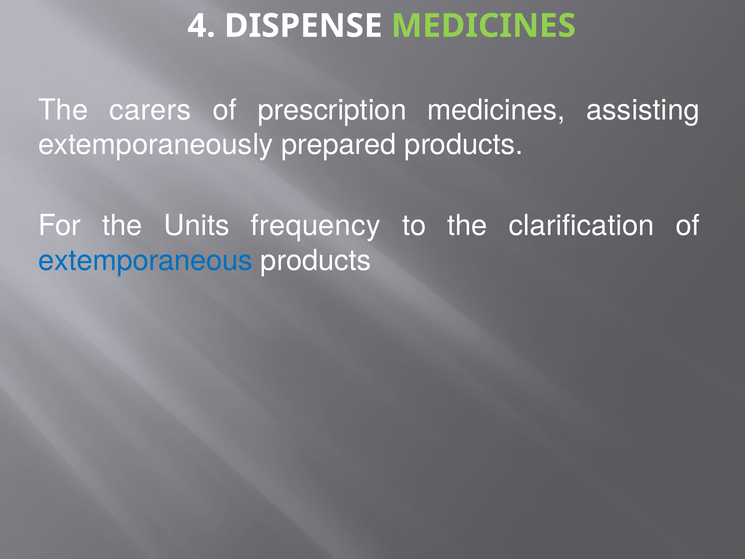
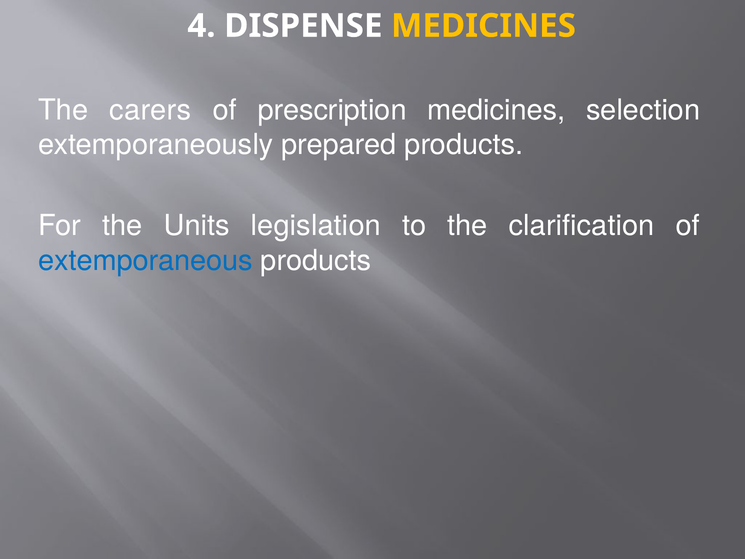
MEDICINES at (484, 26) colour: light green -> yellow
assisting: assisting -> selection
frequency: frequency -> legislation
